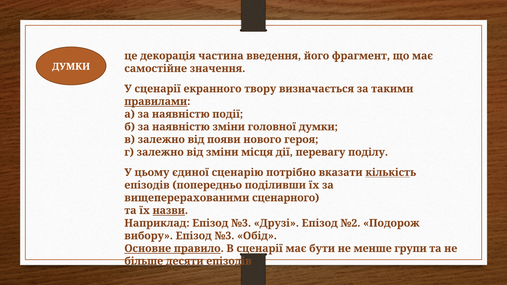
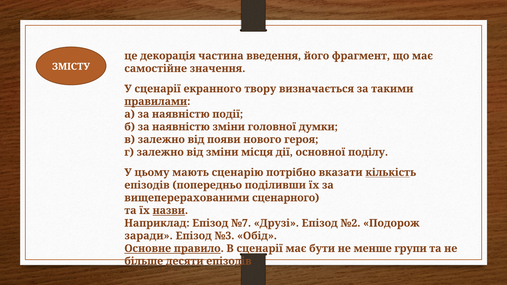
ДУМКИ at (71, 67): ДУМКИ -> ЗМІСТУ
перевагу: перевагу -> основної
єдиної: єдиної -> мають
Наприклад Епізод №3: №3 -> №7
вибору: вибору -> заради
